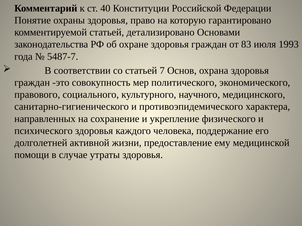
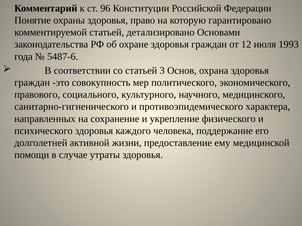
40: 40 -> 96
83: 83 -> 12
5487-7: 5487-7 -> 5487-6
7: 7 -> 3
